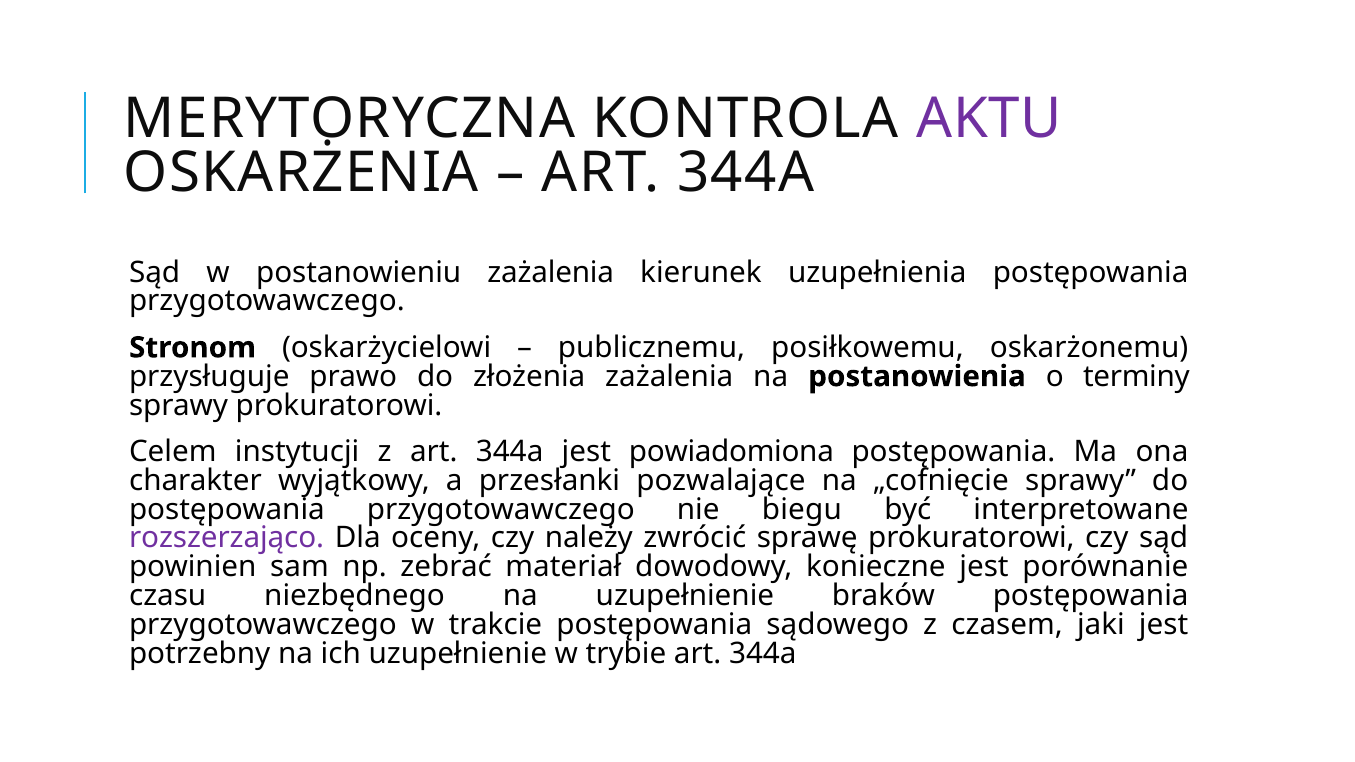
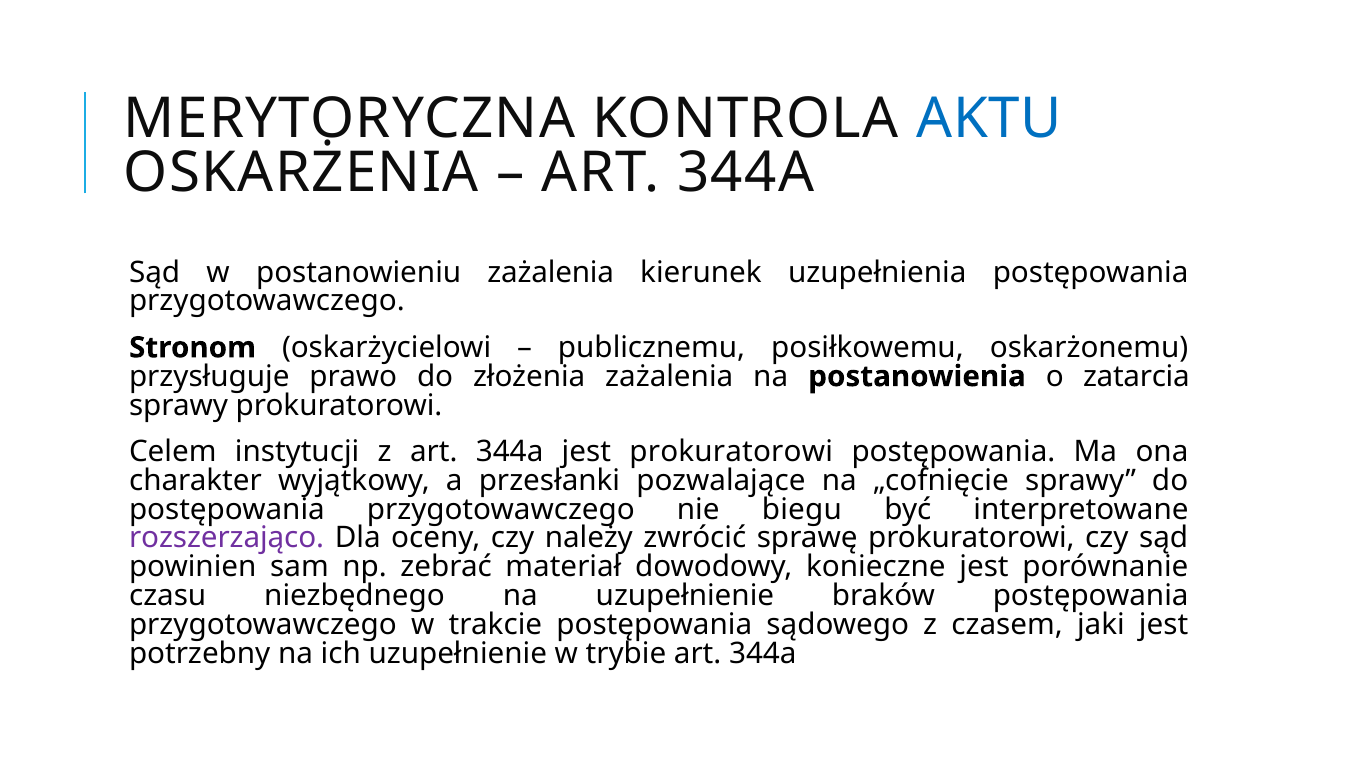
AKTU colour: purple -> blue
terminy: terminy -> zatarcia
jest powiadomiona: powiadomiona -> prokuratorowi
